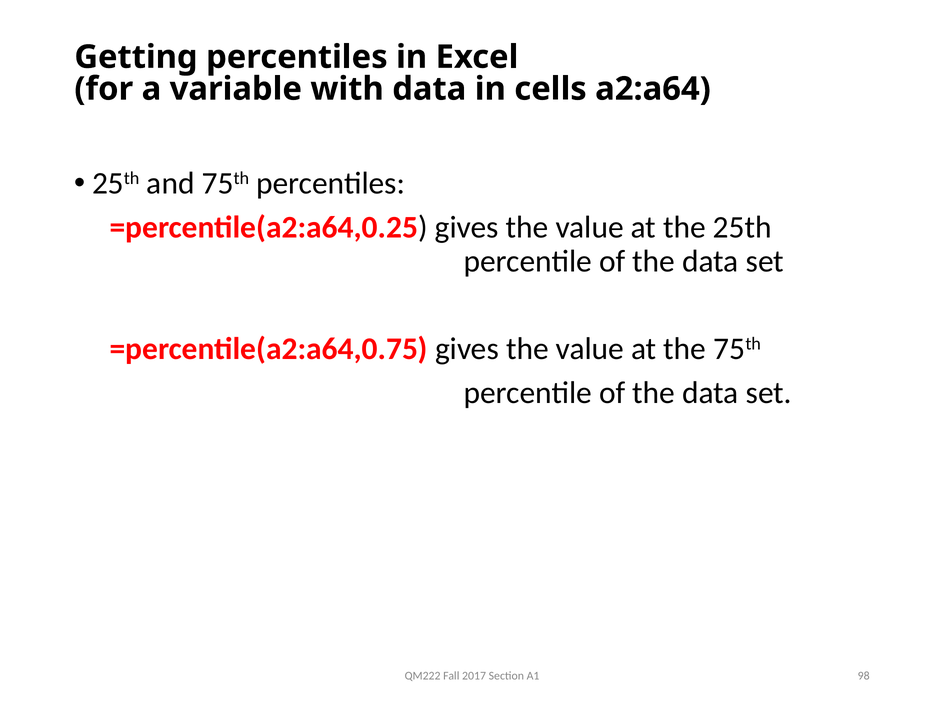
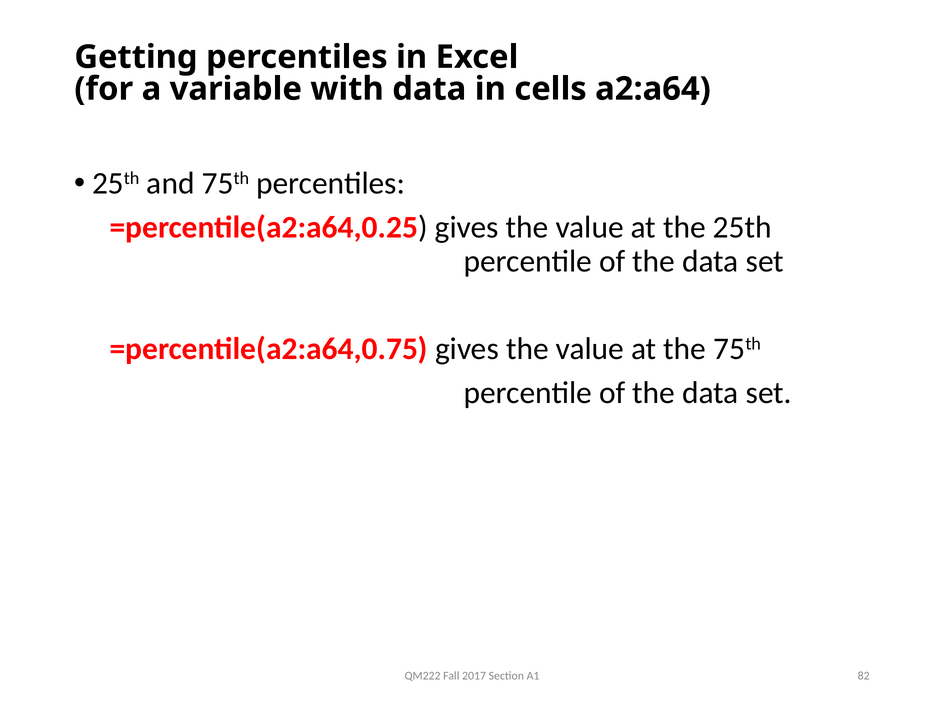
98: 98 -> 82
